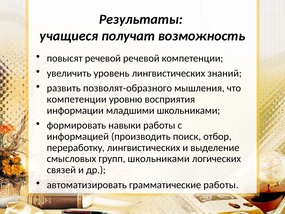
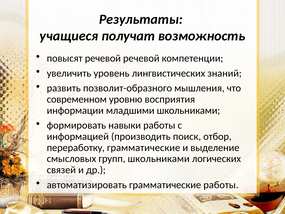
позволят-образного: позволят-образного -> позволит-образного
компетенции at (77, 99): компетенции -> современном
переработку лингвистических: лингвистических -> грамматические
